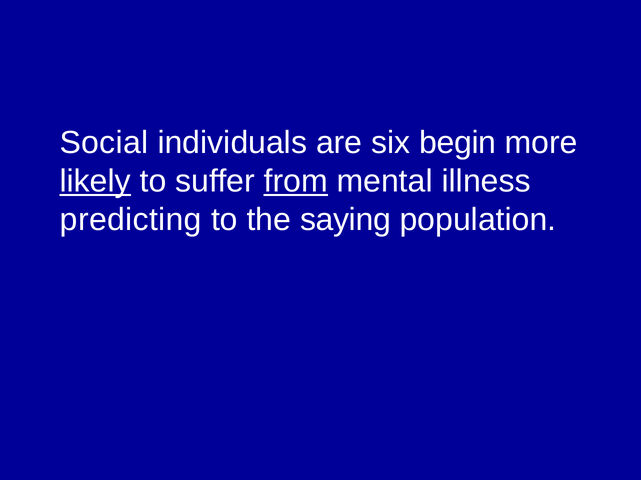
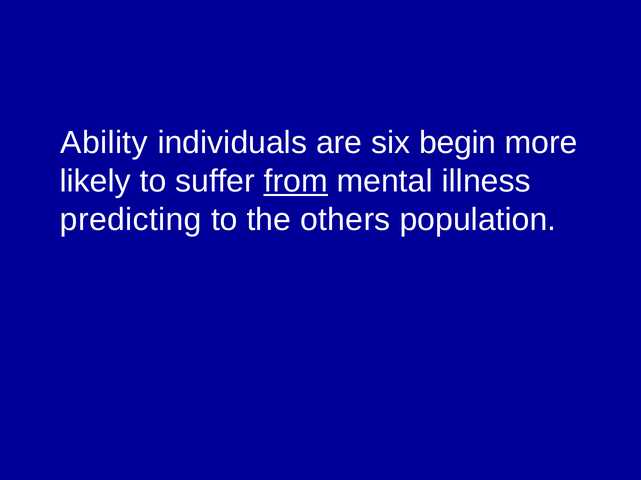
Social: Social -> Ability
likely underline: present -> none
saying: saying -> others
